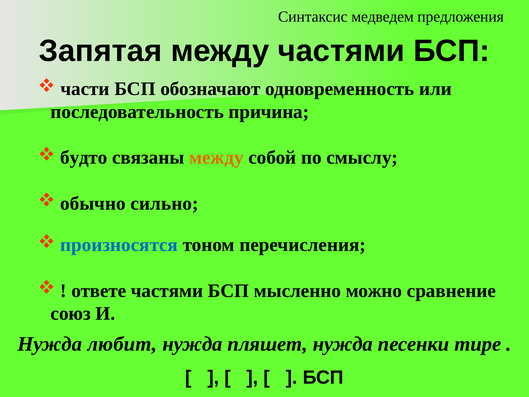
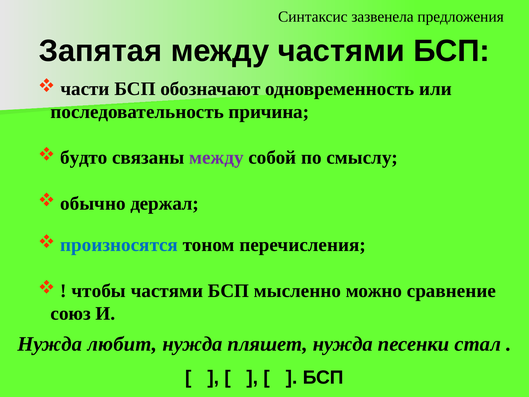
медведем: медведем -> зазвенела
между at (216, 158) colour: orange -> purple
сильно: сильно -> держал
ответе: ответе -> чтобы
тире: тире -> стал
